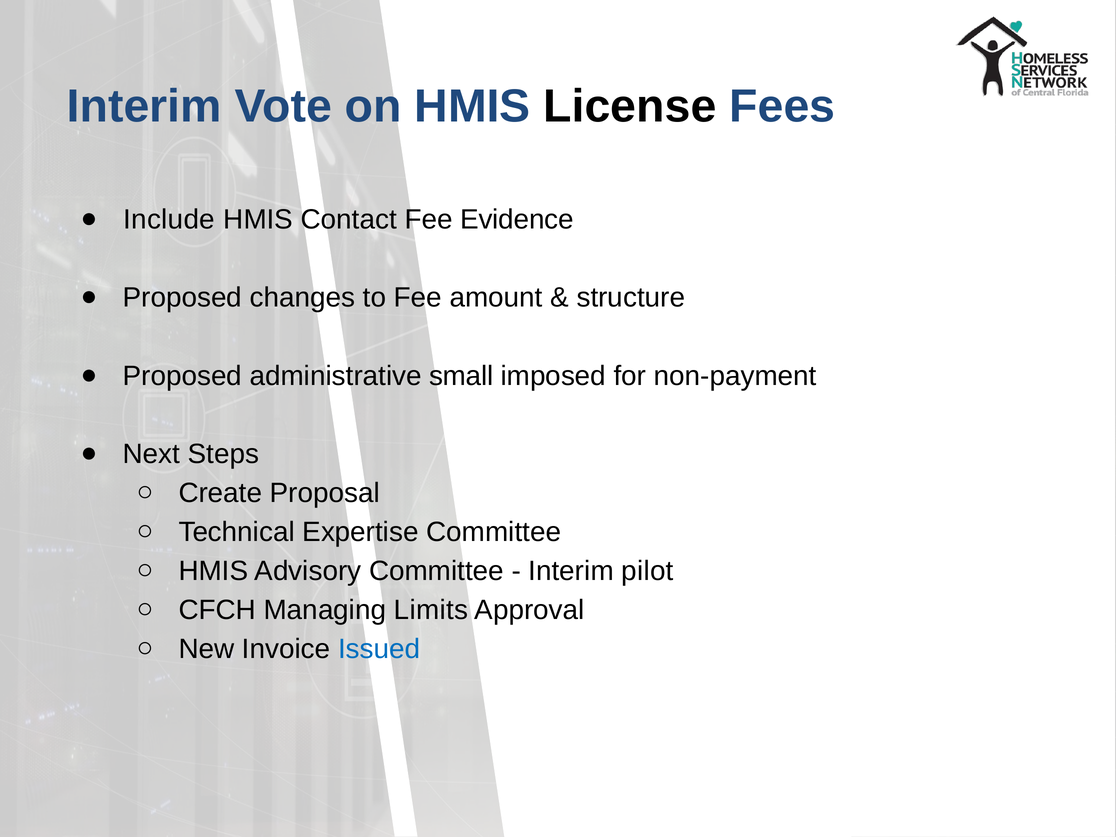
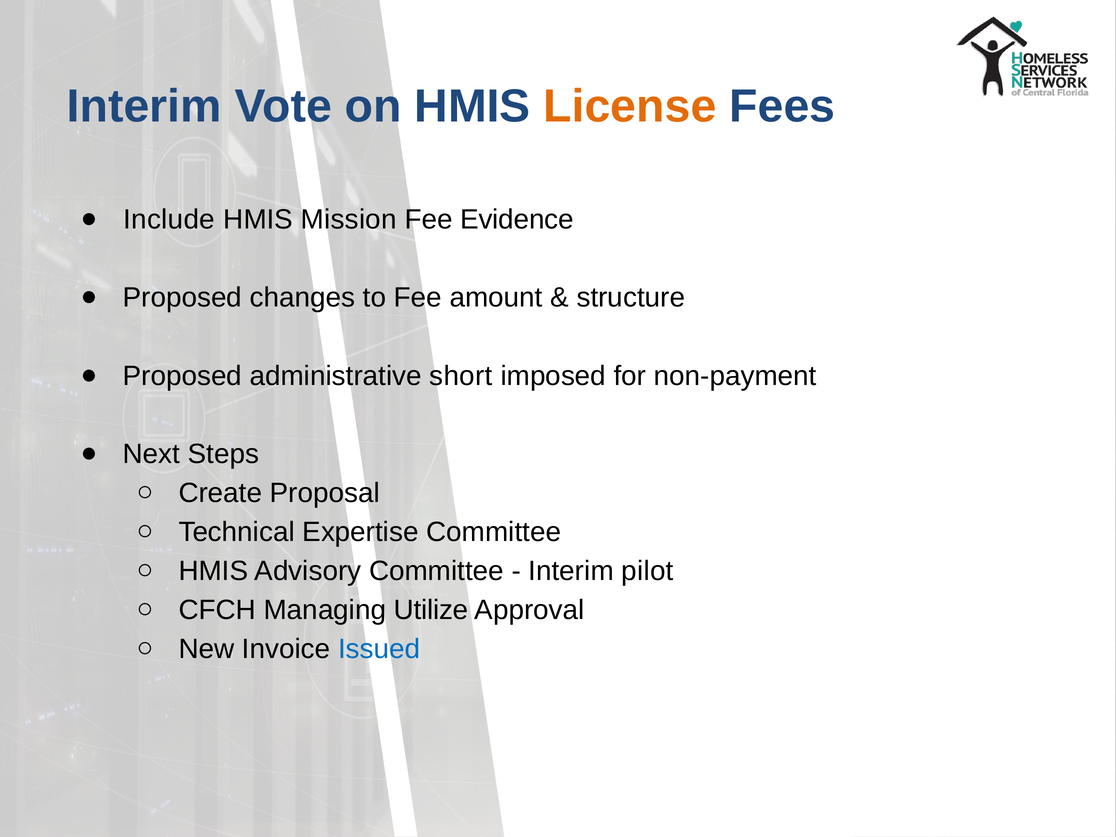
License colour: black -> orange
Contact: Contact -> Mission
small: small -> short
Limits: Limits -> Utilize
